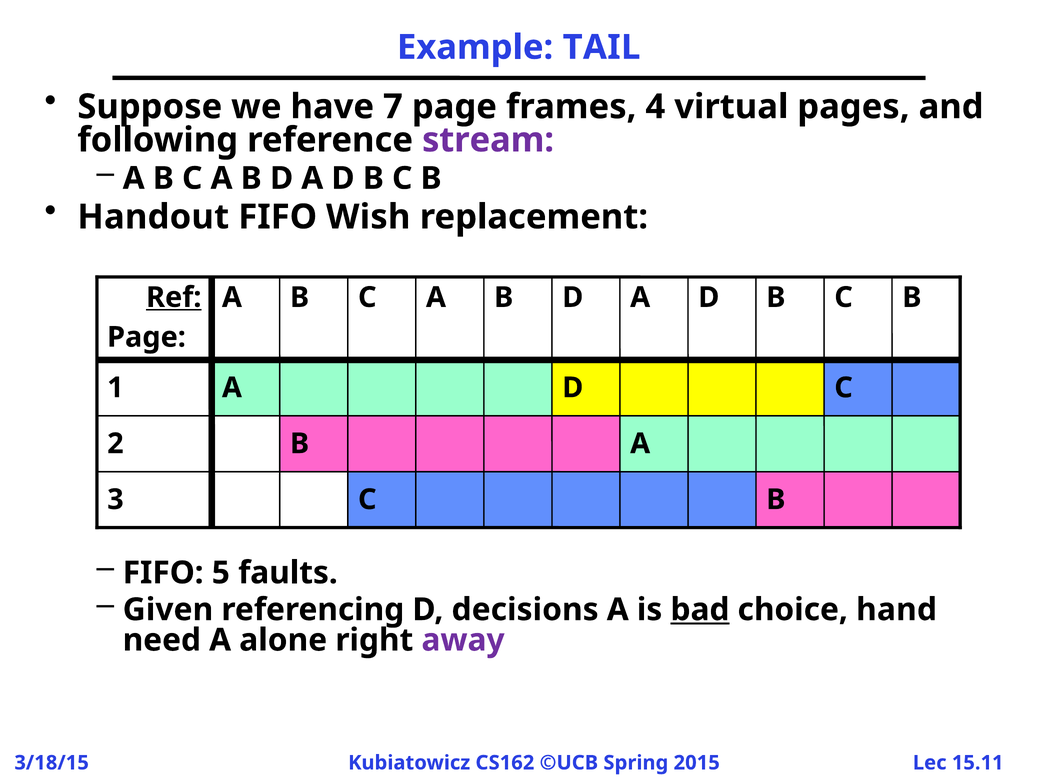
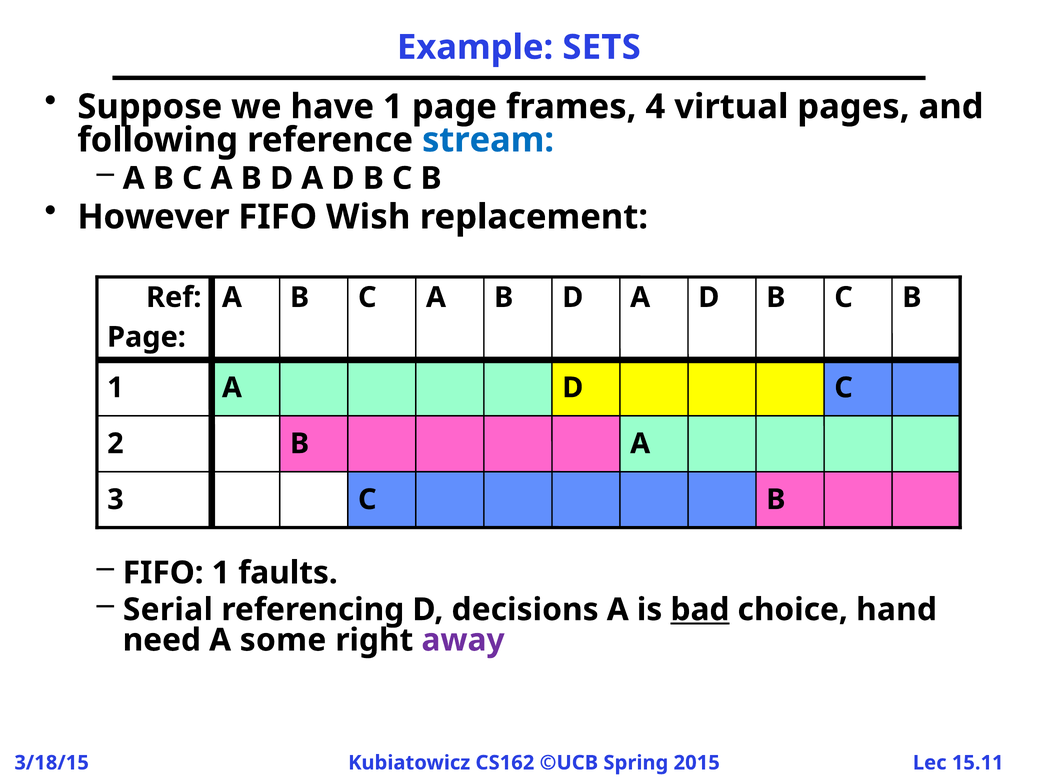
TAIL: TAIL -> SETS
have 7: 7 -> 1
stream colour: purple -> blue
Handout: Handout -> However
Ref underline: present -> none
FIFO 5: 5 -> 1
Given: Given -> Serial
alone: alone -> some
